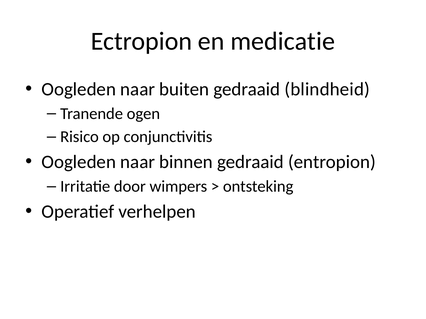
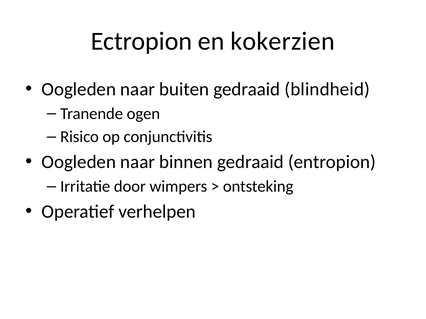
medicatie: medicatie -> kokerzien
